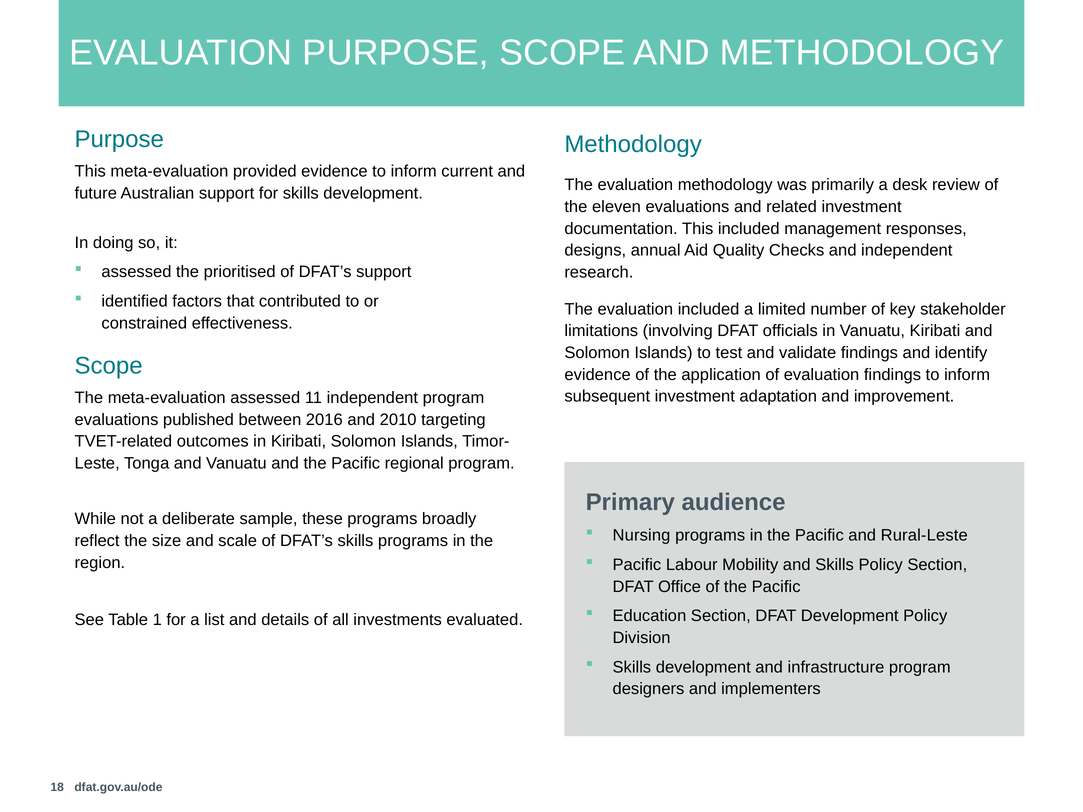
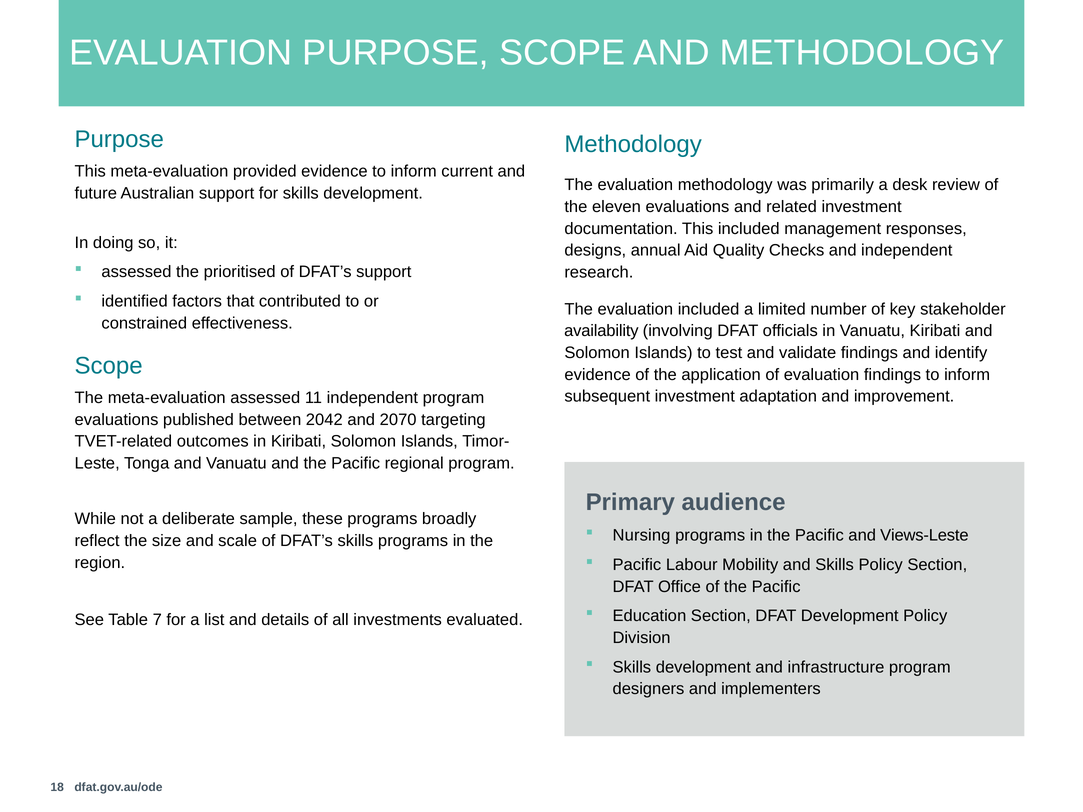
limitations: limitations -> availability
2016: 2016 -> 2042
2010: 2010 -> 2070
Rural-Leste: Rural-Leste -> Views-Leste
1: 1 -> 7
